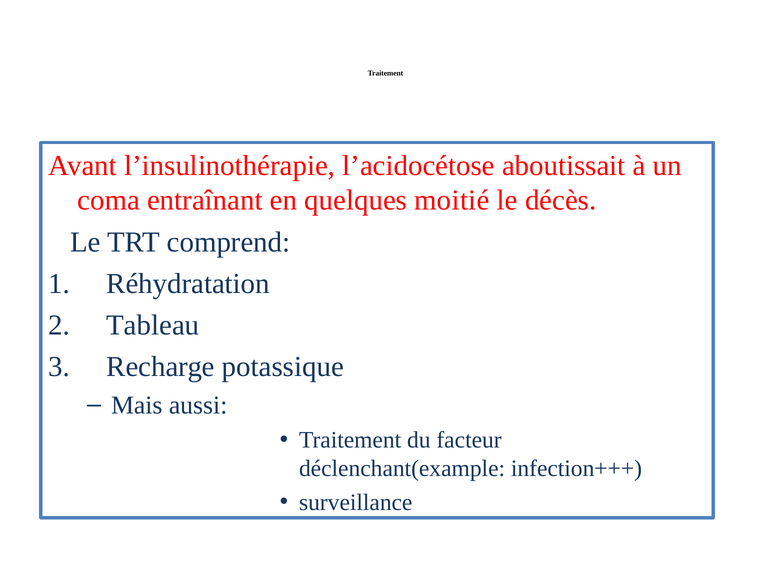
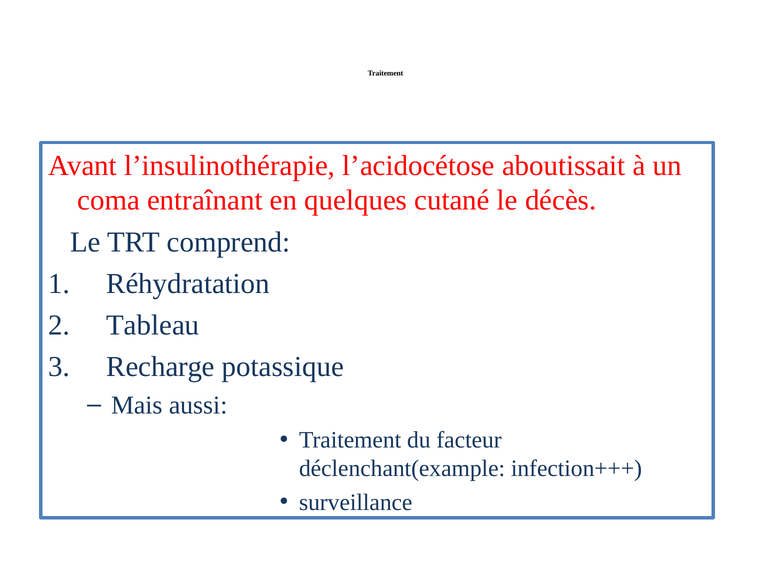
moitié: moitié -> cutané
